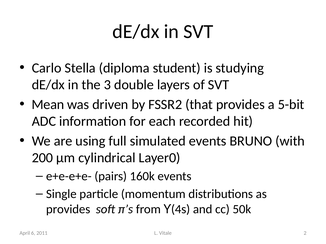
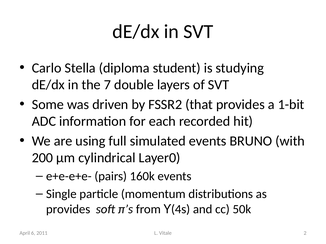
3: 3 -> 7
Mean: Mean -> Some
5-bit: 5-bit -> 1-bit
